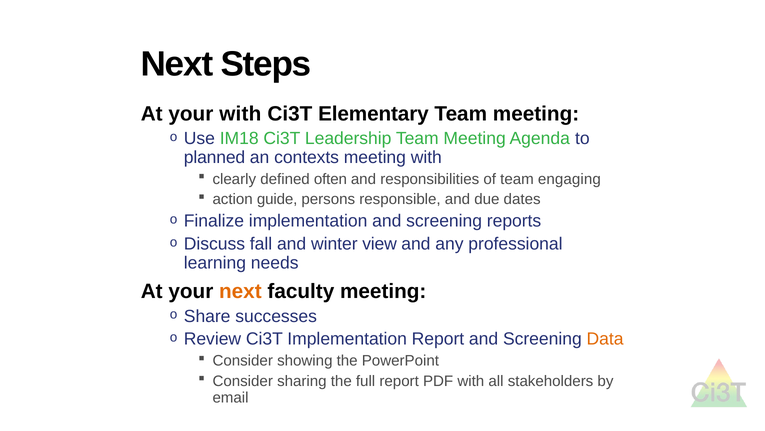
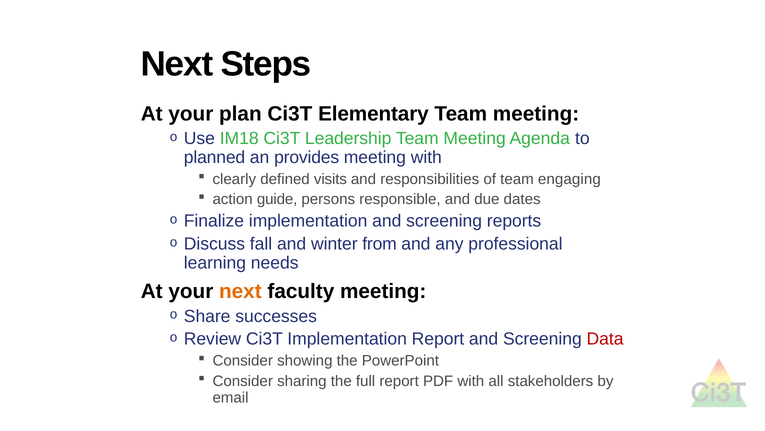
your with: with -> plan
contexts: contexts -> provides
often: often -> visits
view: view -> from
Data colour: orange -> red
